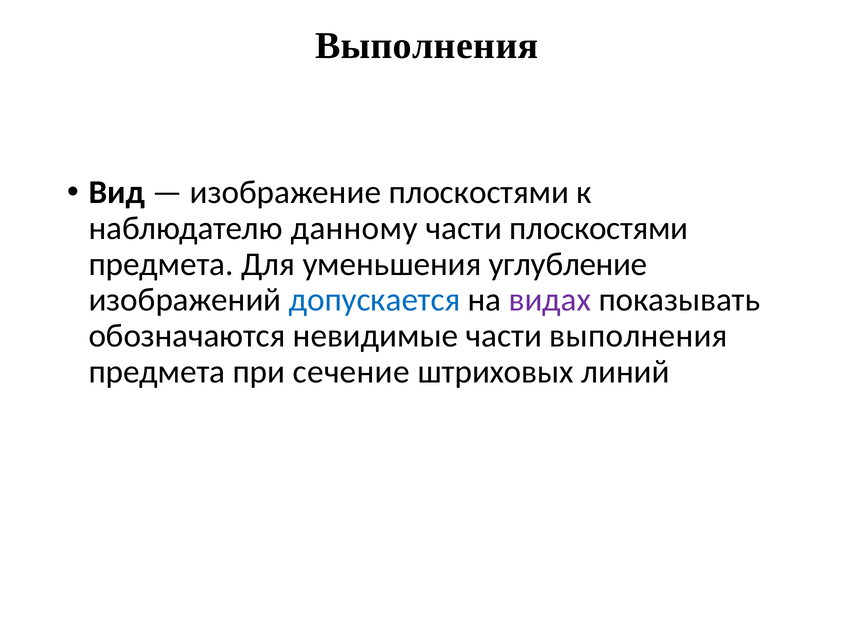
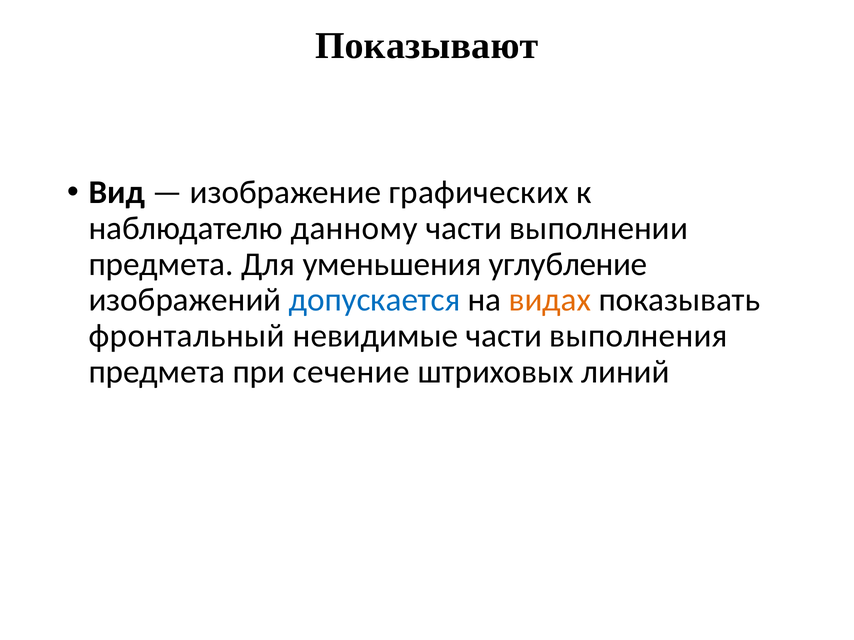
Выполнения at (427, 46): Выполнения -> Показывают
изображение плоскостями: плоскостями -> графических
части плоскостями: плоскостями -> выполнении
видах colour: purple -> orange
обозначаются: обозначаются -> фронтальный
